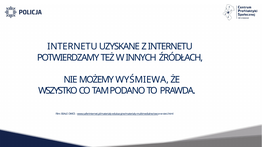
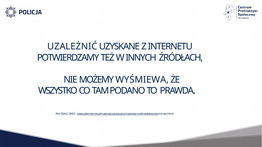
INTERNETU at (72, 47): INTERNETU -> UZALEŻNIĆ
